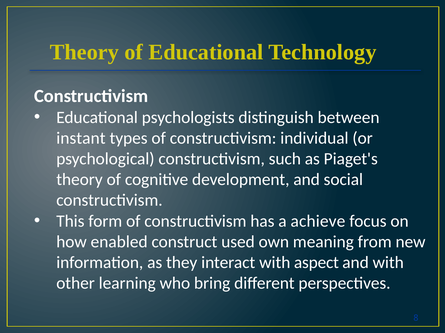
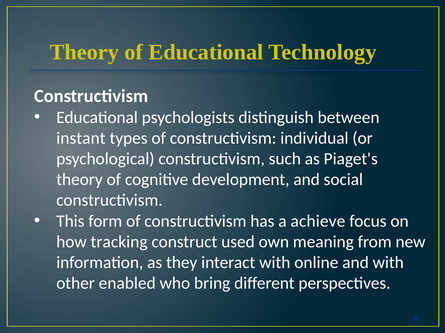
enabled: enabled -> tracking
aspect: aspect -> online
learning: learning -> enabled
